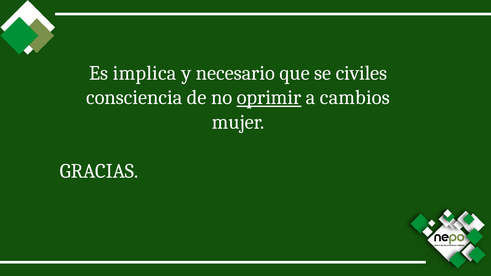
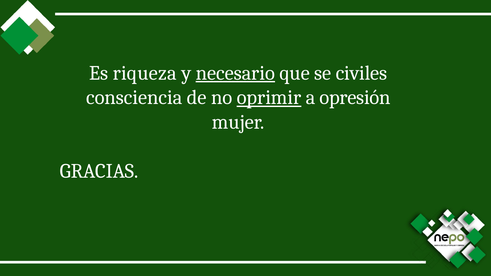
implica: implica -> riqueza
necesario underline: none -> present
cambios: cambios -> opresión
